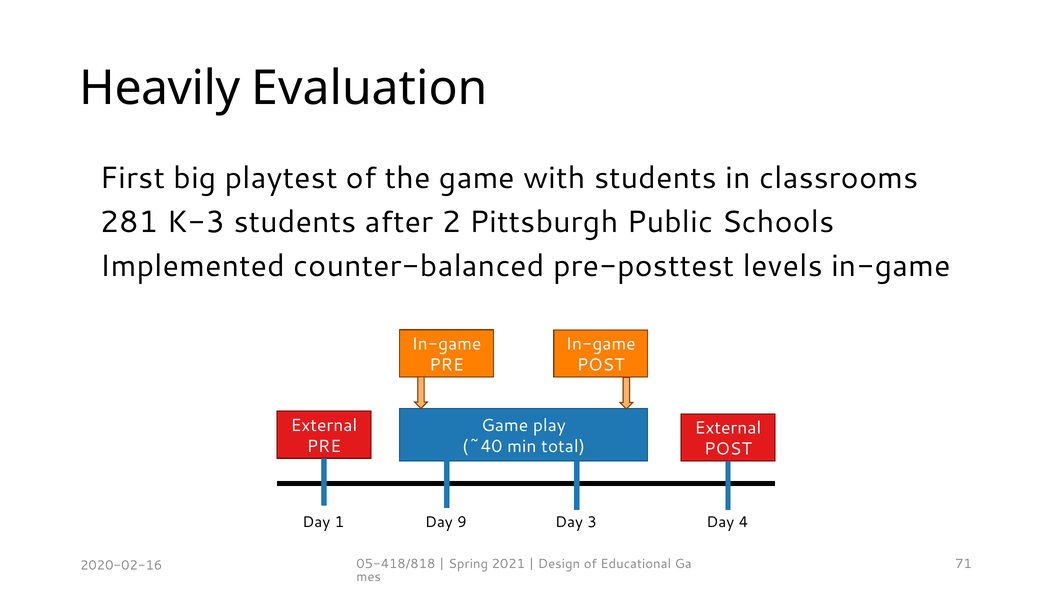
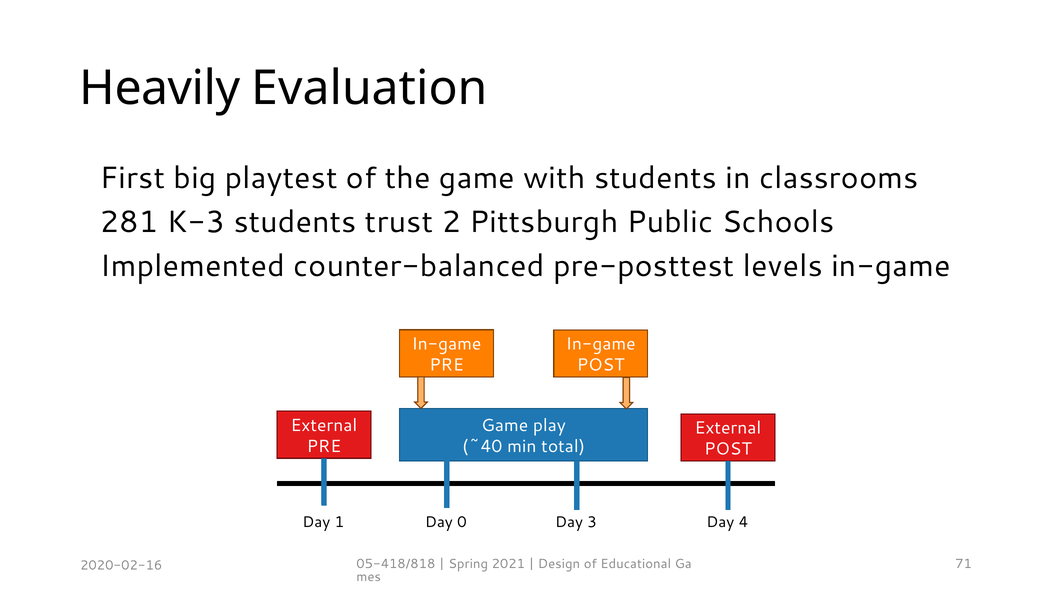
after: after -> trust
9: 9 -> 0
